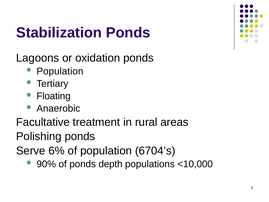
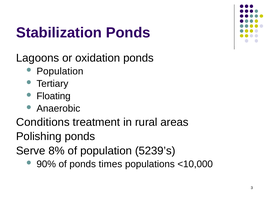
Facultative: Facultative -> Conditions
6%: 6% -> 8%
6704’s: 6704’s -> 5239’s
depth: depth -> times
